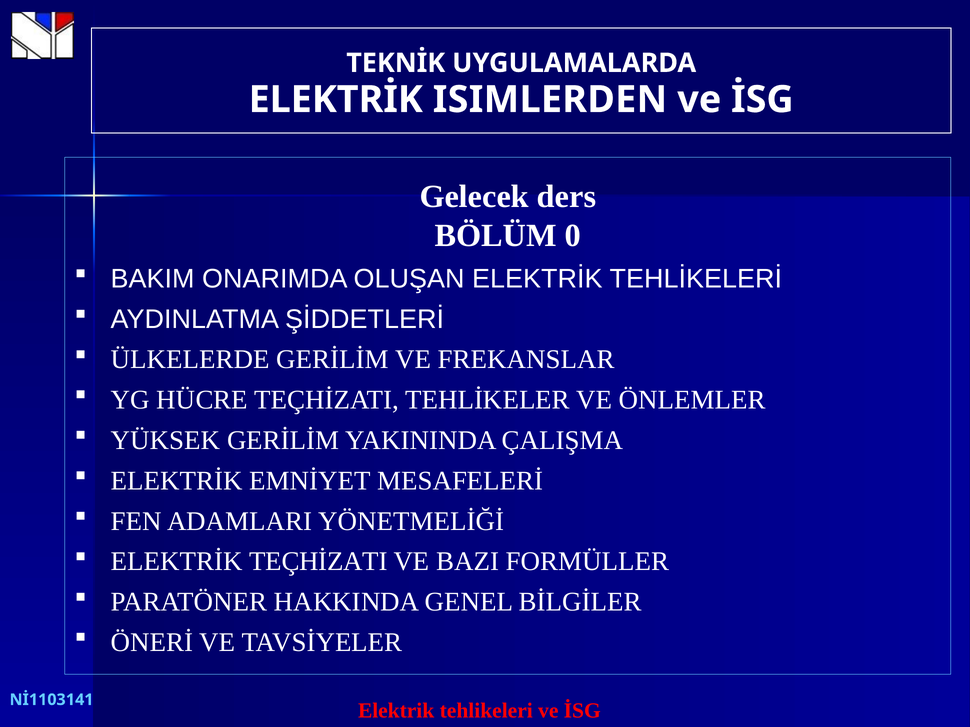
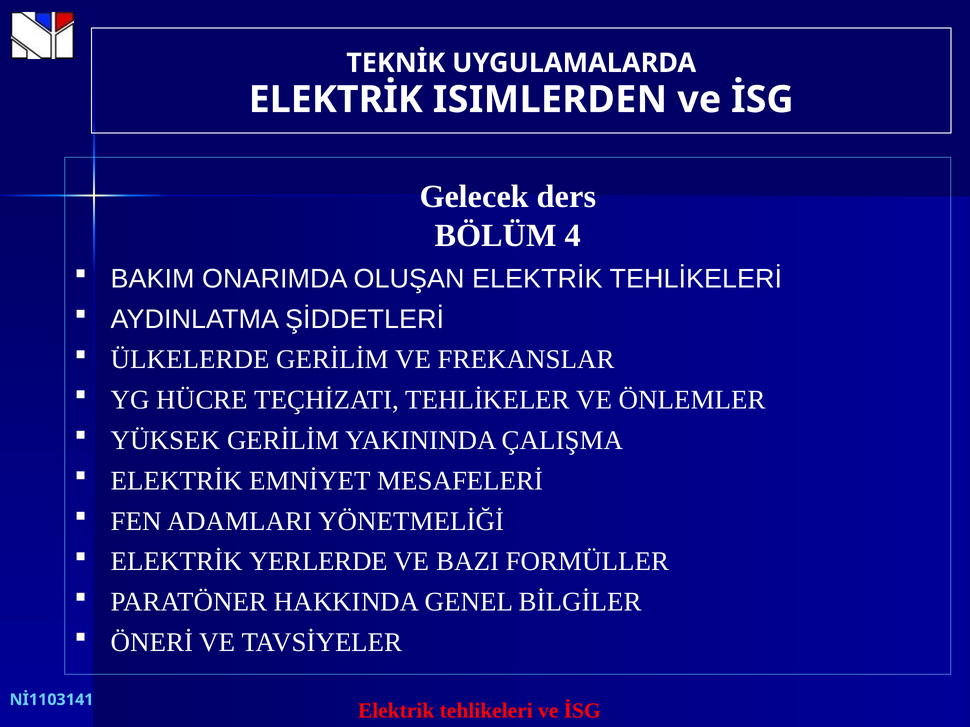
0: 0 -> 4
ELEKTRİK TEÇHİZATI: TEÇHİZATI -> YERLERDE
